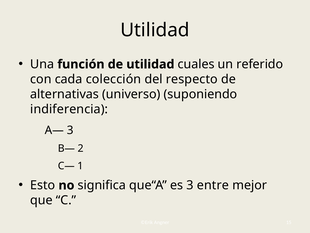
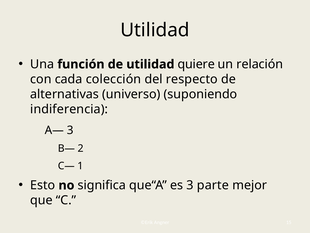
cuales: cuales -> quiere
referido: referido -> relación
entre: entre -> parte
